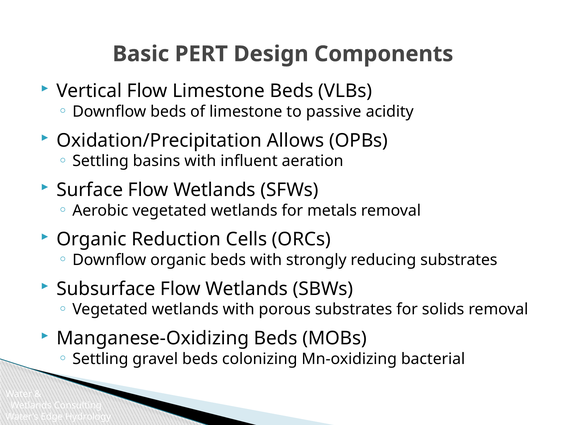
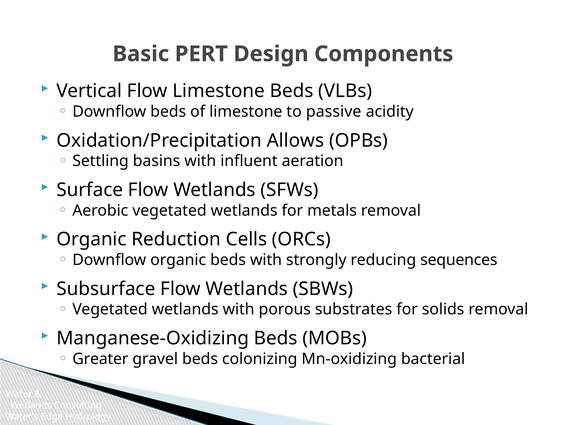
reducing substrates: substrates -> sequences
Settling at (100, 358): Settling -> Greater
